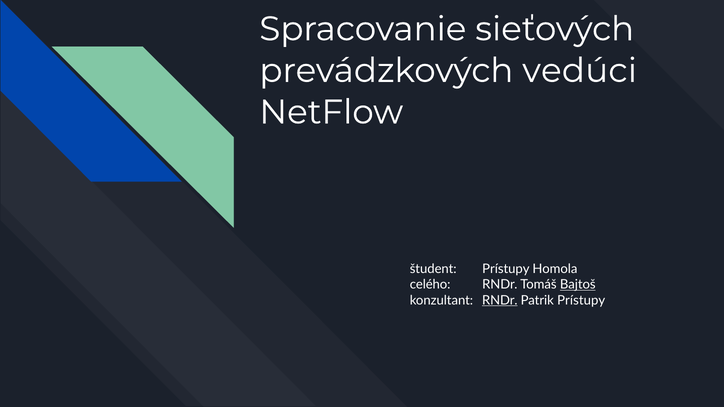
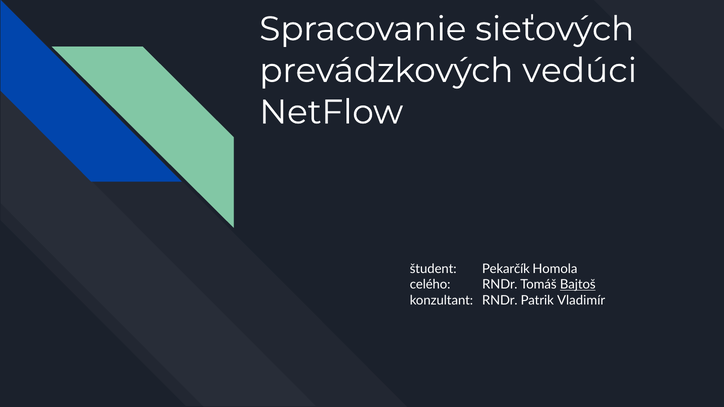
študent Prístupy: Prístupy -> Pekarčík
RNDr at (500, 300) underline: present -> none
Patrik Prístupy: Prístupy -> Vladimír
